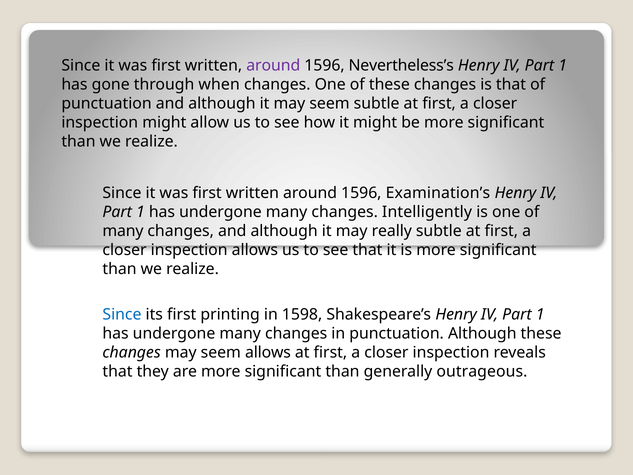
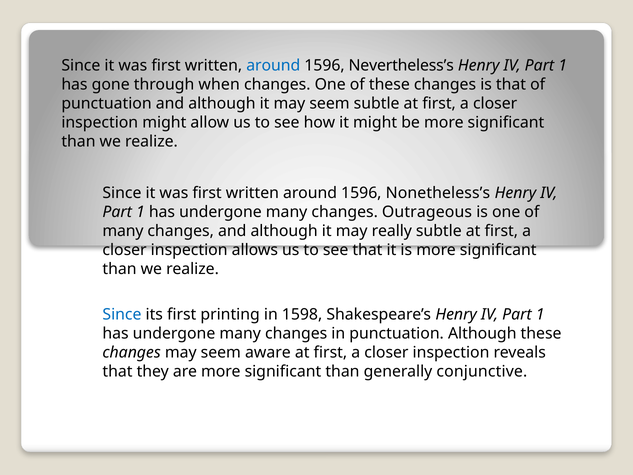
around at (273, 66) colour: purple -> blue
Examination’s: Examination’s -> Nonetheless’s
Intelligently: Intelligently -> Outrageous
seem allows: allows -> aware
outrageous: outrageous -> conjunctive
